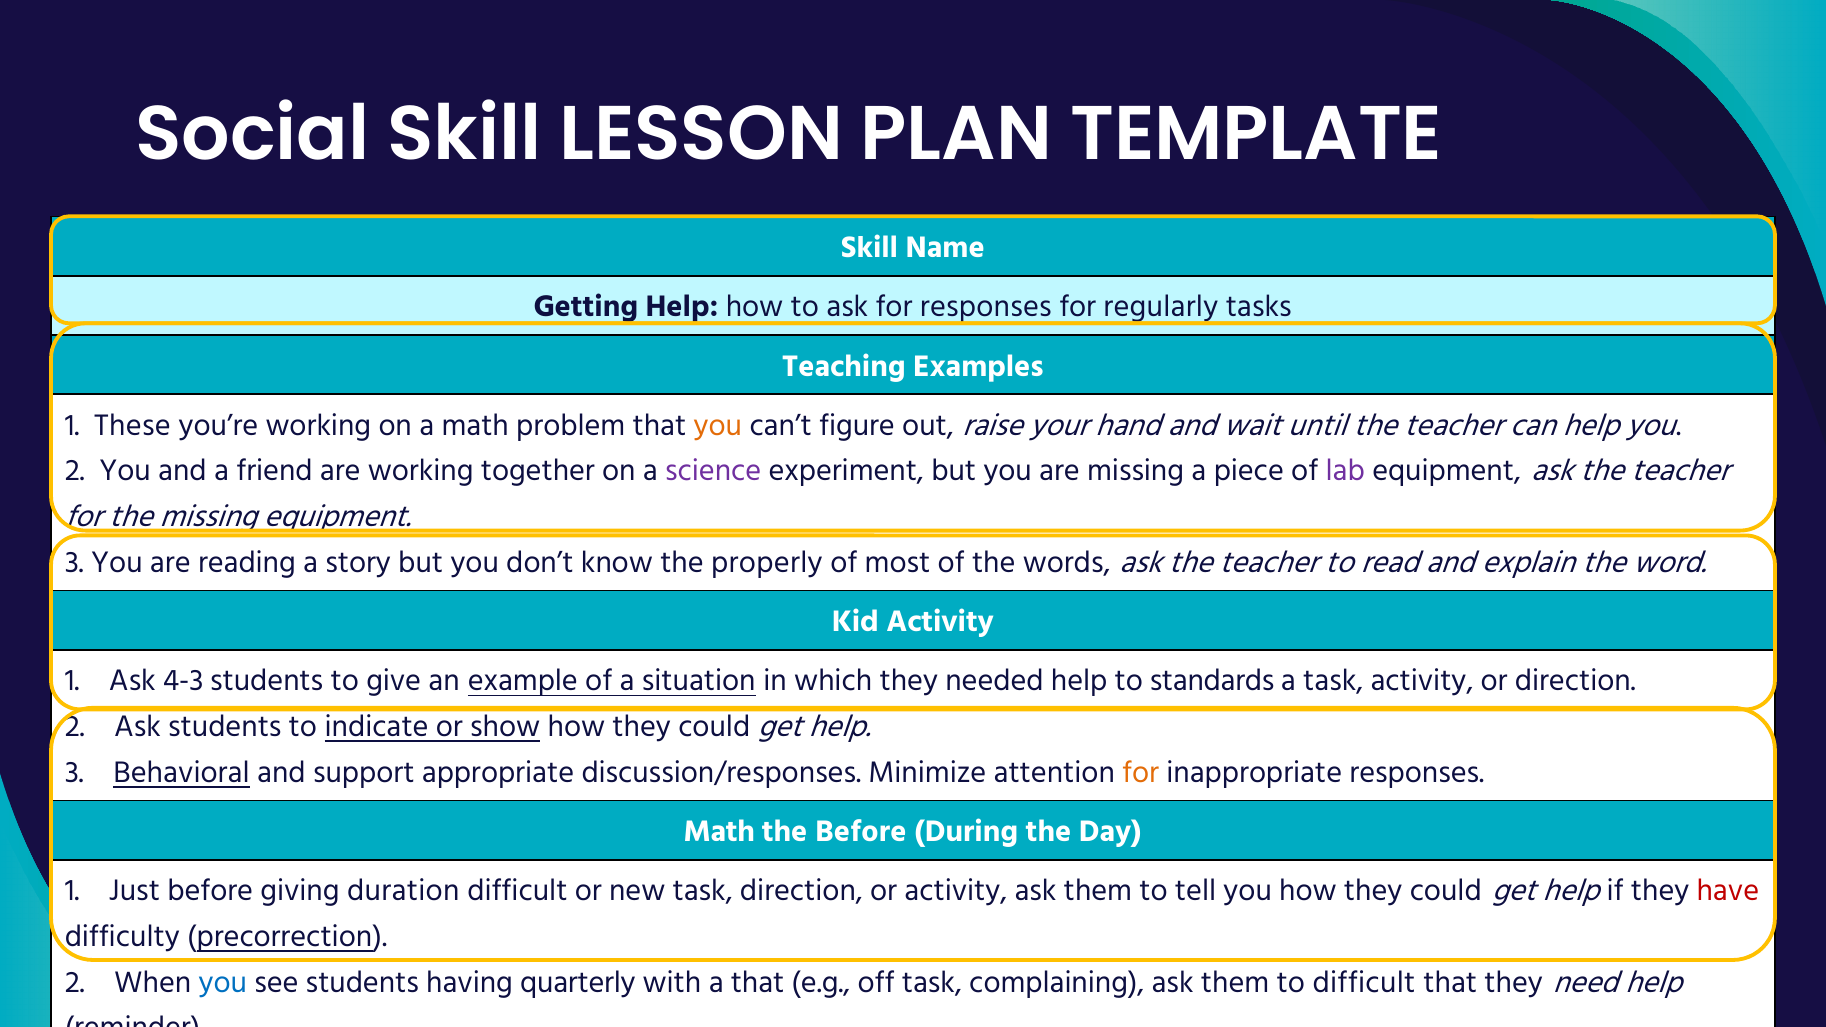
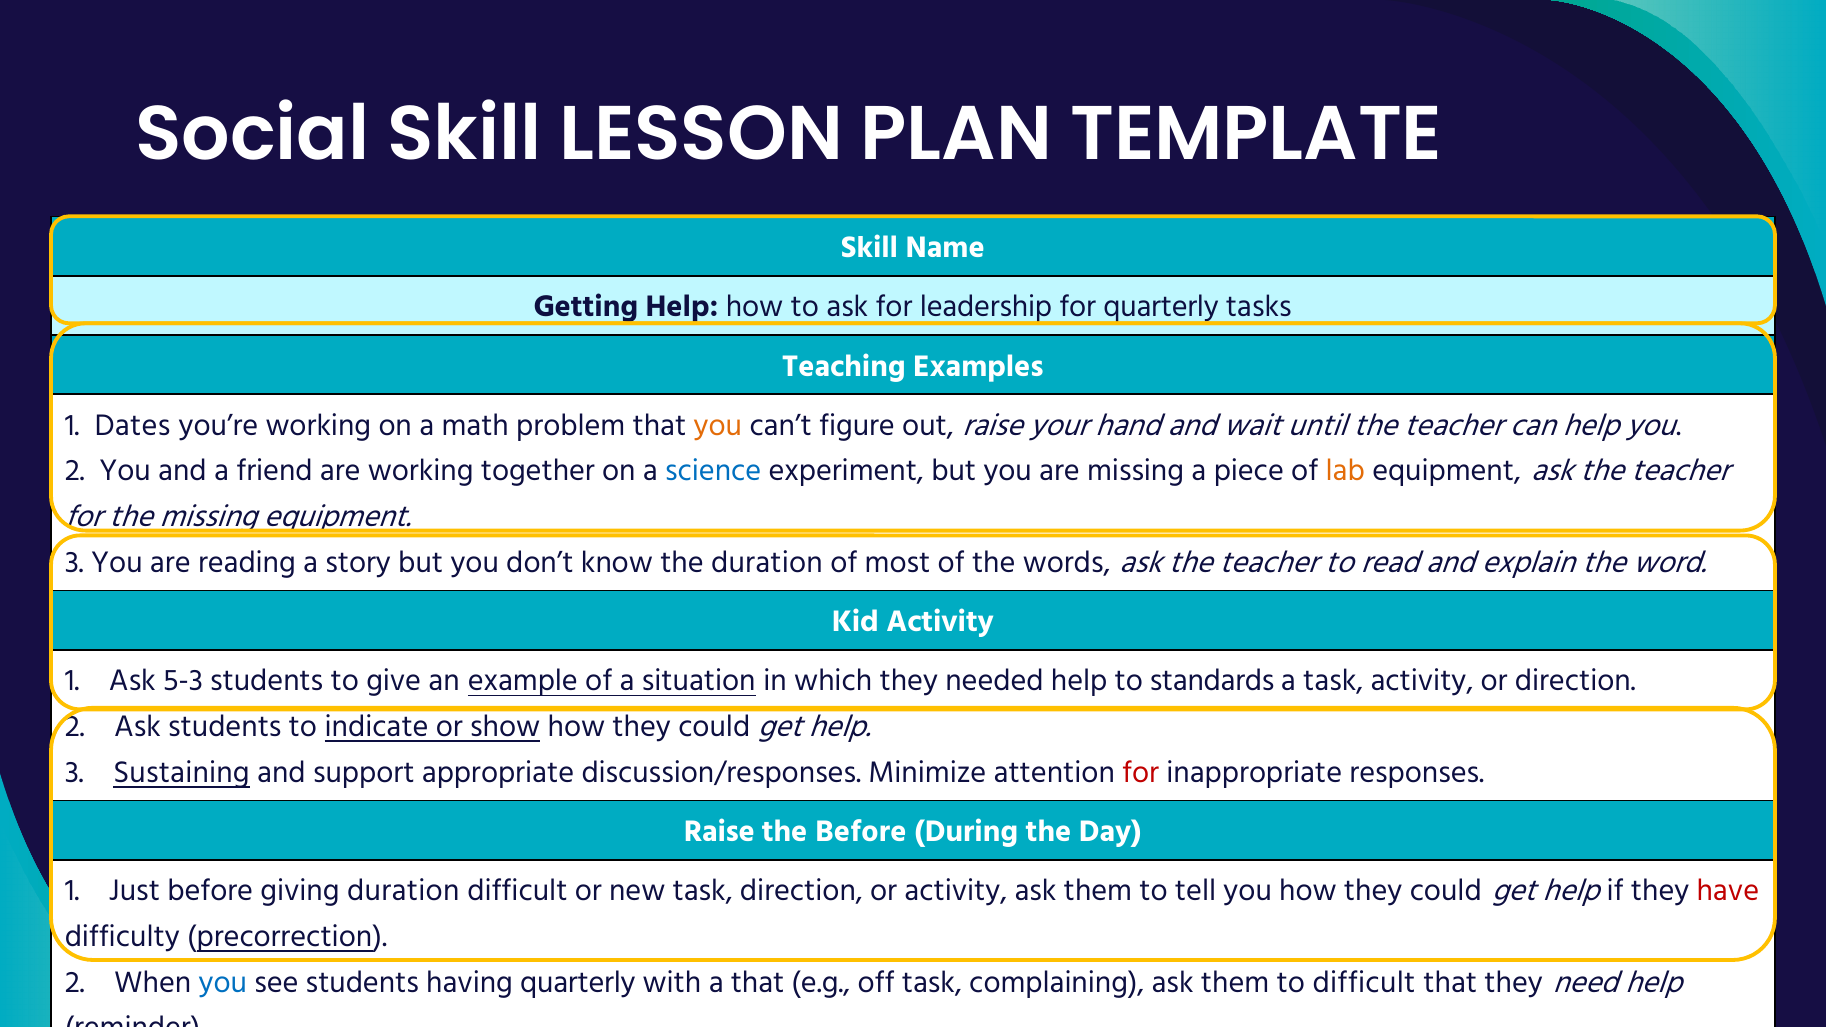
for responses: responses -> leadership
for regularly: regularly -> quarterly
These: These -> Dates
science colour: purple -> blue
lab colour: purple -> orange
the properly: properly -> duration
4-3: 4-3 -> 5-3
Behavioral: Behavioral -> Sustaining
for at (1141, 772) colour: orange -> red
Math at (719, 832): Math -> Raise
